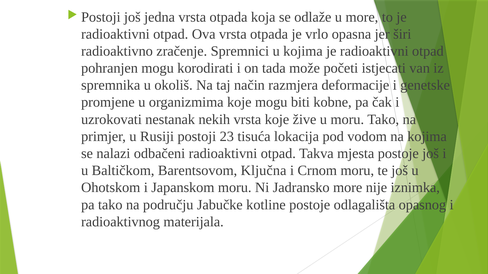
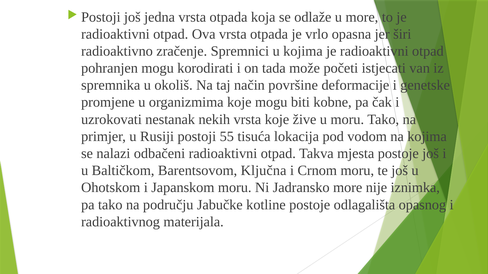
razmjera: razmjera -> površine
23: 23 -> 55
